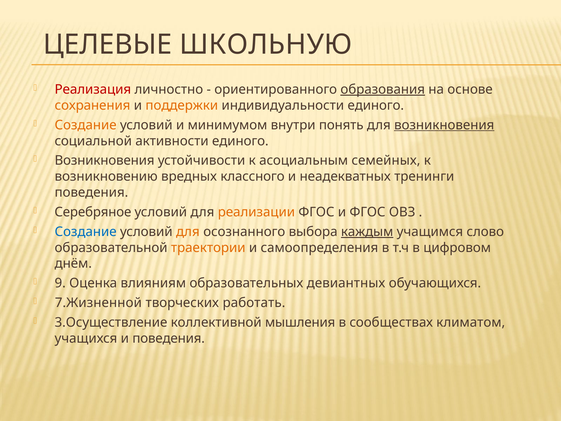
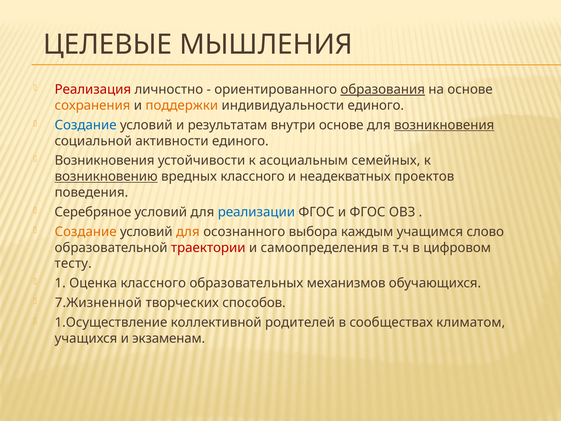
ШКОЛЬНУЮ: ШКОЛЬНУЮ -> МЫШЛЕНИЯ
Создание at (86, 125) colour: orange -> blue
минимумом: минимумом -> результатам
внутри понять: понять -> основе
возникновению underline: none -> present
тренинги: тренинги -> проектов
реализации colour: orange -> blue
Создание at (86, 232) colour: blue -> orange
каждым underline: present -> none
траектории colour: orange -> red
днём: днём -> тесту
9: 9 -> 1
Оценка влияниям: влияниям -> классного
девиантных: девиантных -> механизмов
работать: работать -> способов
3.Осуществление: 3.Осуществление -> 1.Осуществление
мышления: мышления -> родителей
и поведения: поведения -> экзаменам
